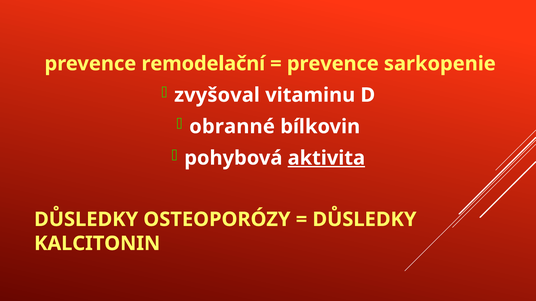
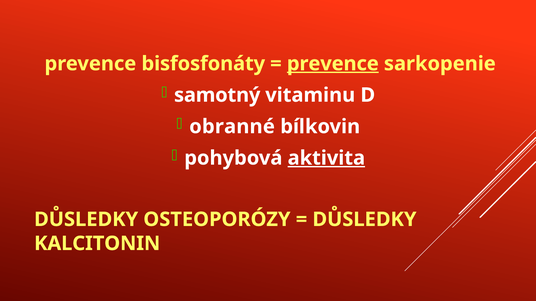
remodelační: remodelační -> bisfosfonáty
prevence at (333, 64) underline: none -> present
zvyšoval: zvyšoval -> samotný
